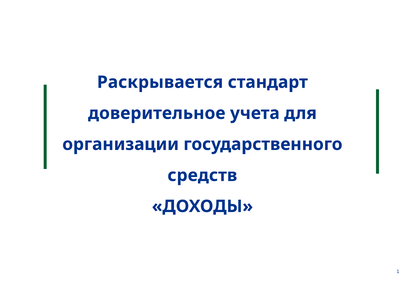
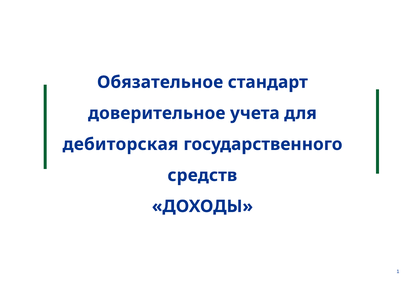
Раскрывается: Раскрывается -> Обязательное
организации: организации -> дебиторская
